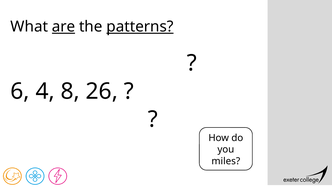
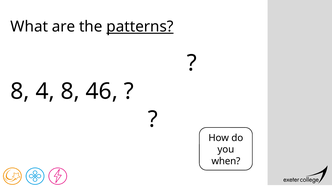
are underline: present -> none
6 at (20, 91): 6 -> 8
26: 26 -> 46
miles: miles -> when
